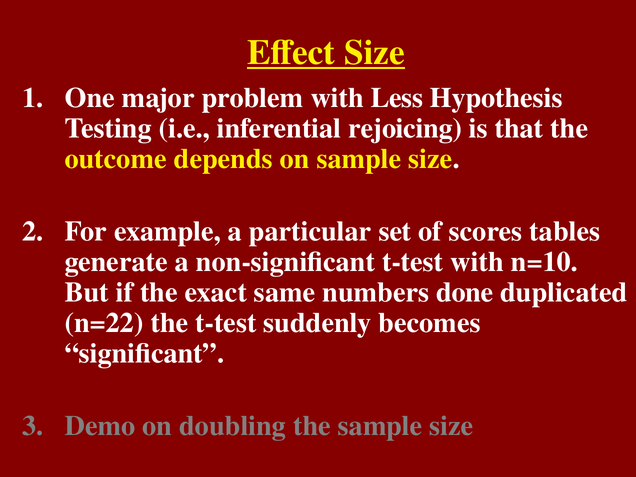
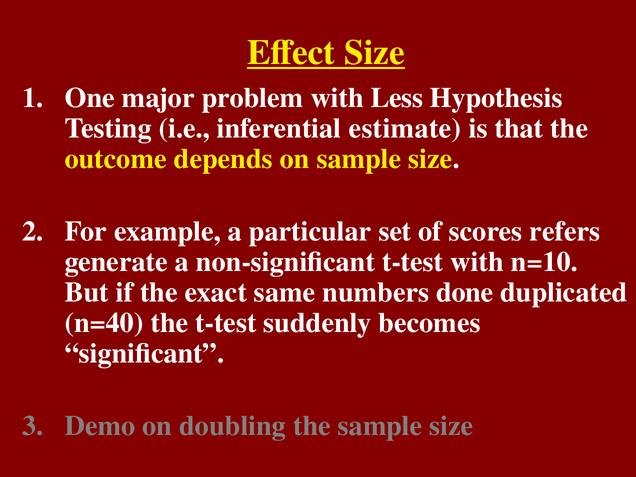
rejoicing: rejoicing -> estimate
tables: tables -> refers
n=22: n=22 -> n=40
